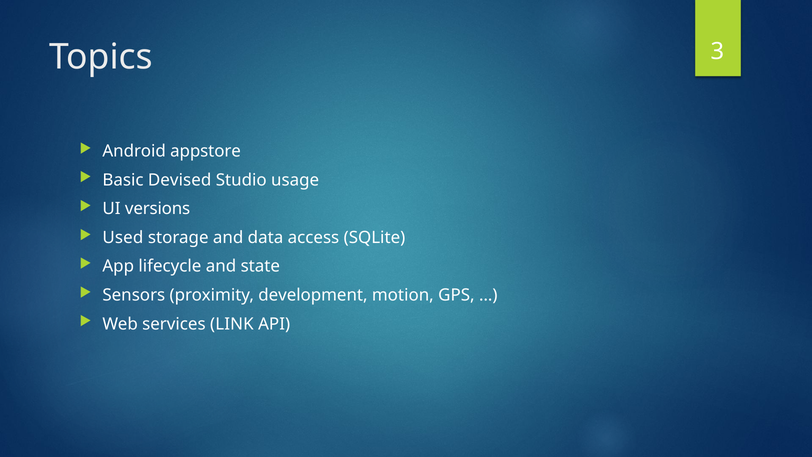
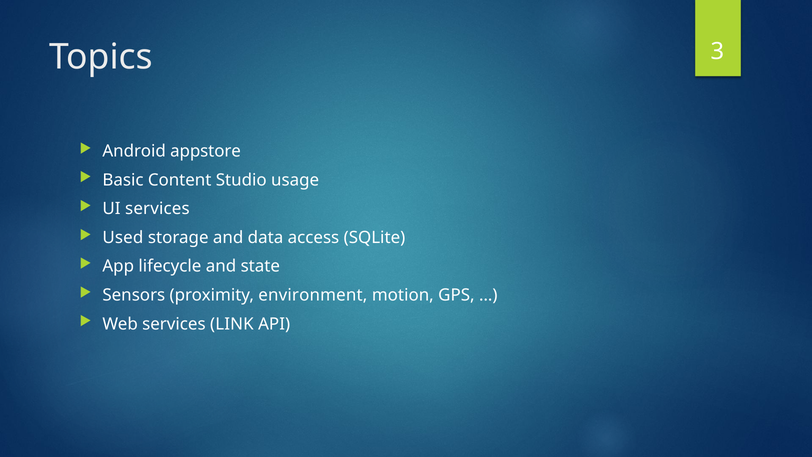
Devised: Devised -> Content
UI versions: versions -> services
development: development -> environment
